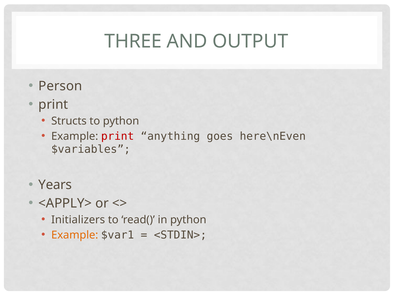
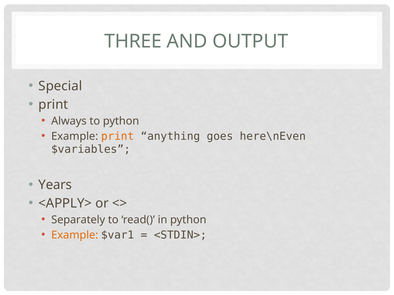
Person: Person -> Special
Structs: Structs -> Always
print at (118, 136) colour: red -> orange
Initializers: Initializers -> Separately
